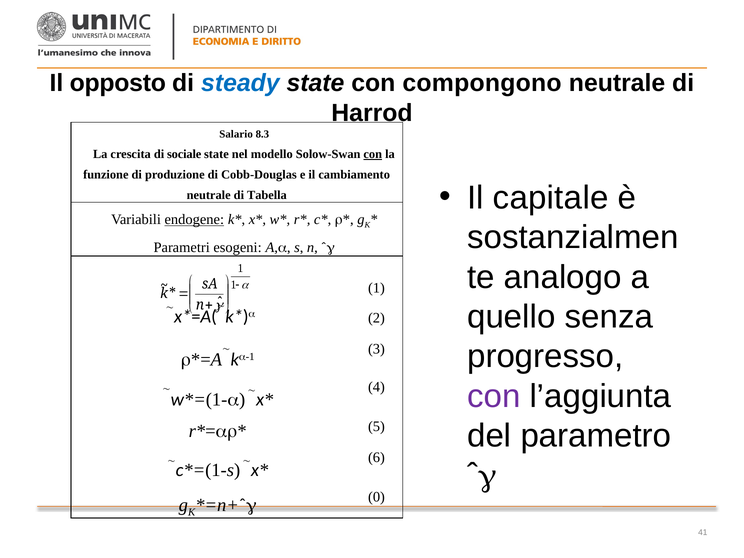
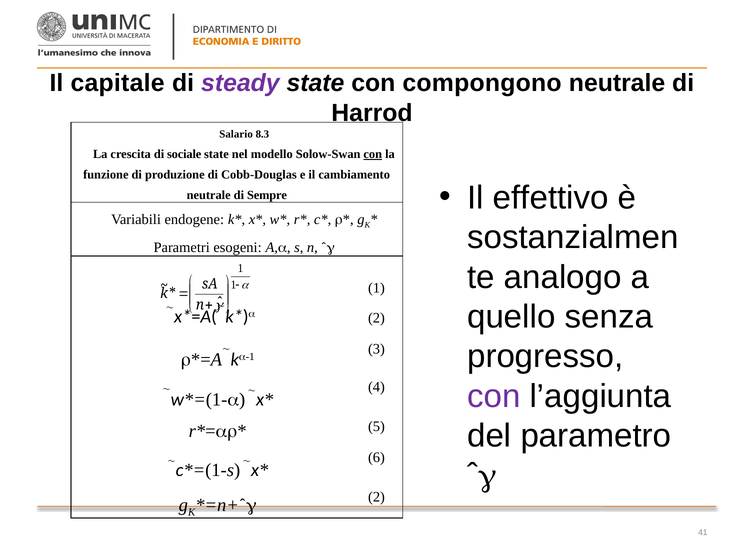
opposto: opposto -> capitale
steady colour: blue -> purple
capitale: capitale -> effettivo
Tabella: Tabella -> Sempre
endogene underline: present -> none
0 at (377, 497): 0 -> 2
